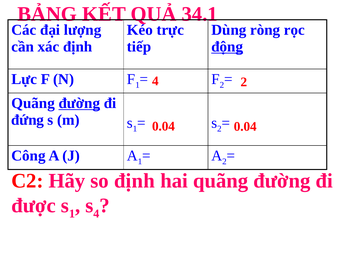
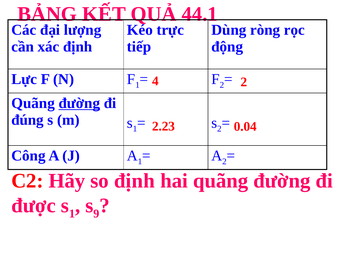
34.1: 34.1 -> 44.1
động underline: present -> none
đứng: đứng -> đúng
0.04 at (164, 126): 0.04 -> 2.23
s 4: 4 -> 9
